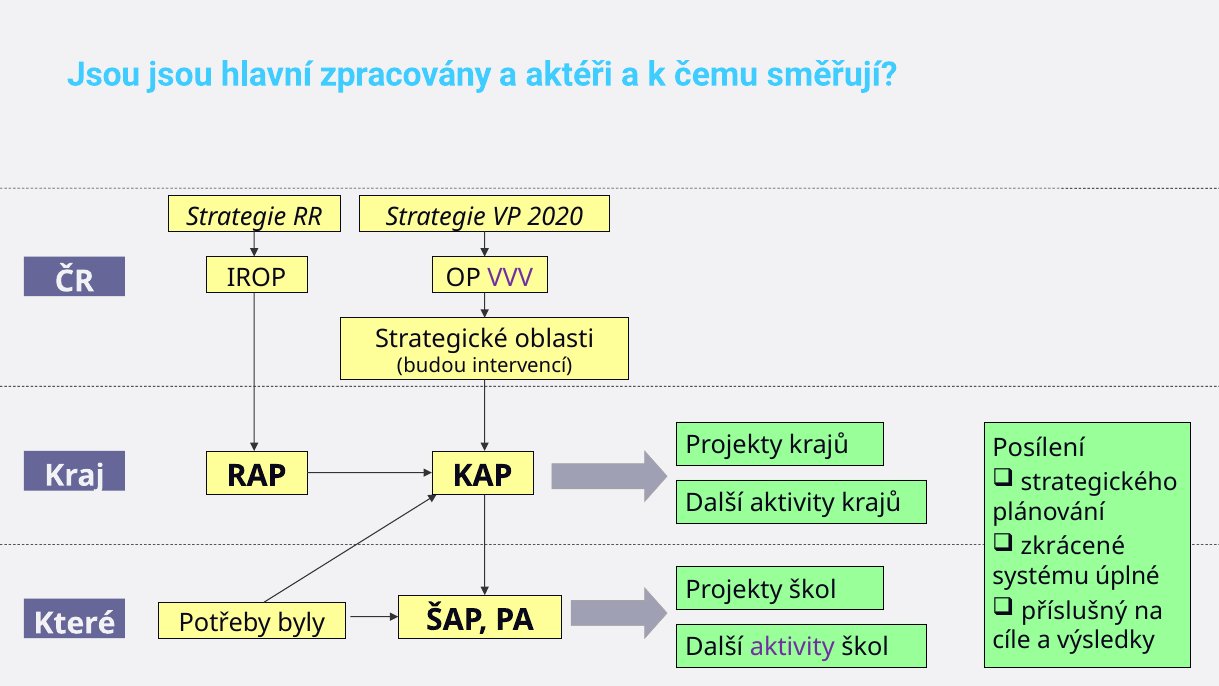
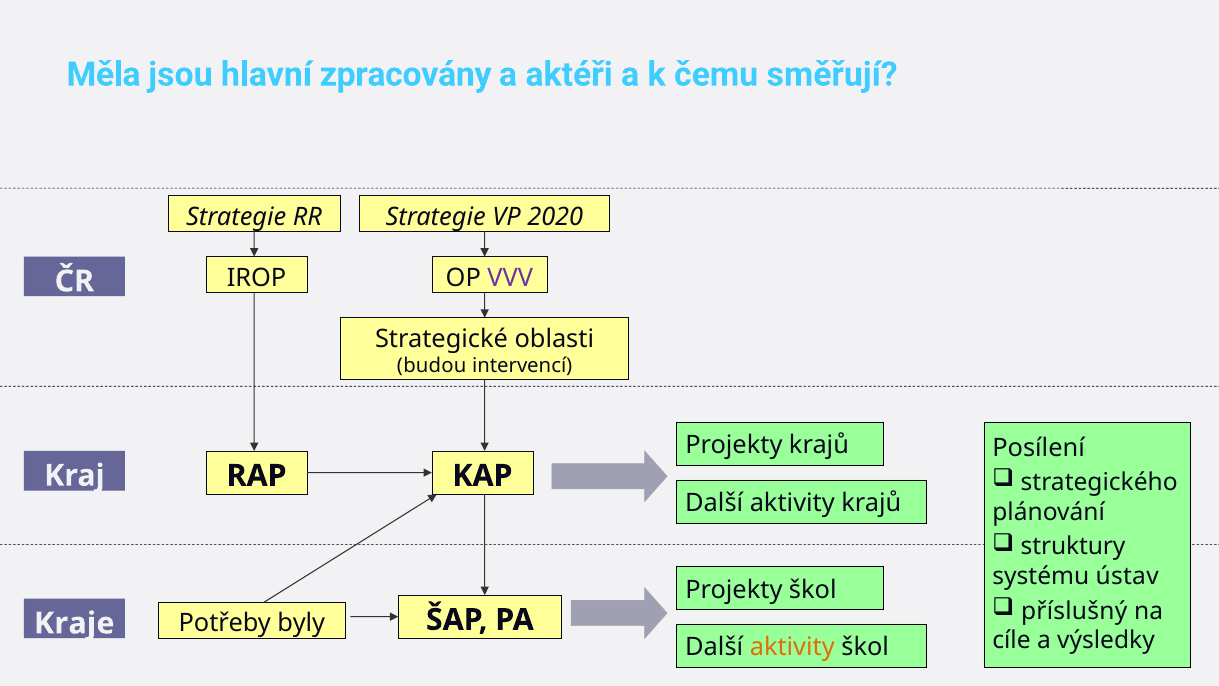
Jsou at (104, 74): Jsou -> Měla
zkrácené: zkrácené -> struktury
úplné: úplné -> ústav
Které: Které -> Kraje
aktivity at (792, 647) colour: purple -> orange
